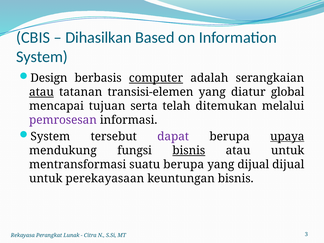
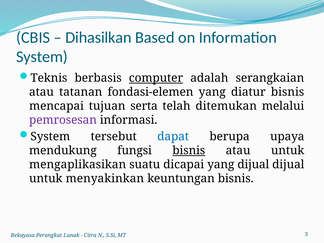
Design: Design -> Teknis
atau at (41, 92) underline: present -> none
transisi-elemen: transisi-elemen -> fondasi-elemen
diatur global: global -> bisnis
dapat colour: purple -> blue
upaya underline: present -> none
mentransformasi: mentransformasi -> mengaplikasikan
suatu berupa: berupa -> dicapai
perekayasaan: perekayasaan -> menyakinkan
